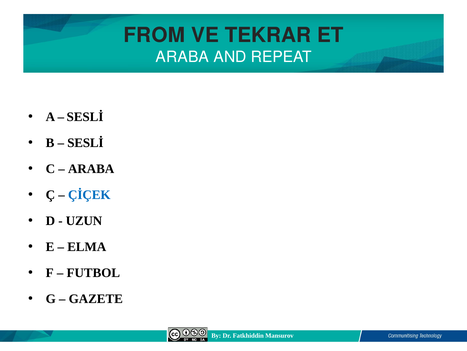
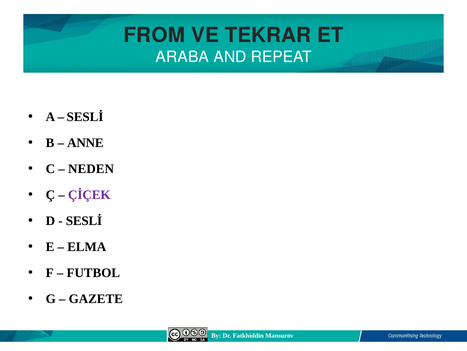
SESLİ at (85, 143): SESLİ -> ANNE
ARABA at (91, 169): ARABA -> NEDEN
ÇİÇEK colour: blue -> purple
UZUN at (84, 220): UZUN -> SESLİ
